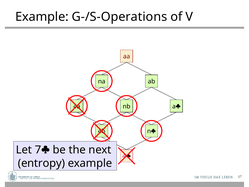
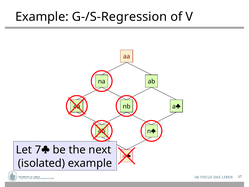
G-/S-Operations: G-/S-Operations -> G-/S-Regression
entropy: entropy -> isolated
